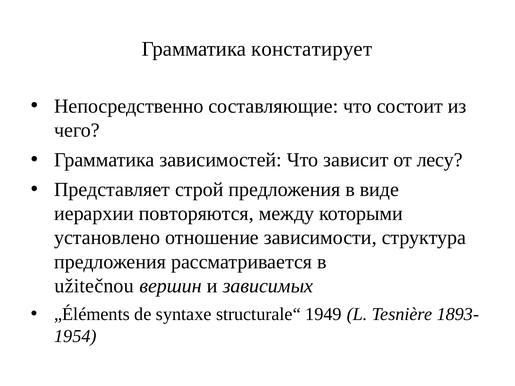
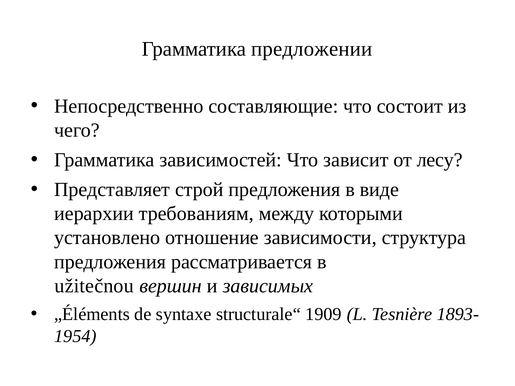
констатирует: констатирует -> предложении
повторяются: повторяются -> требованиям
1949: 1949 -> 1909
